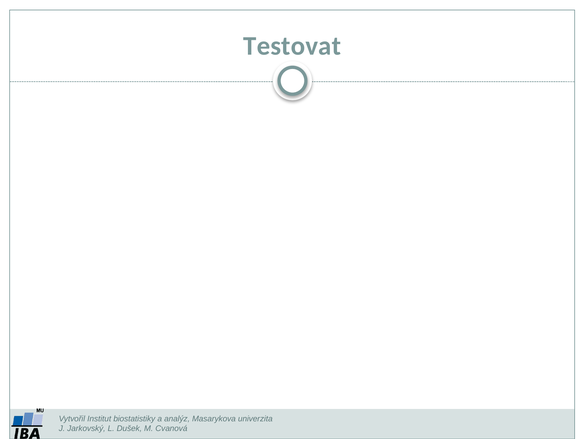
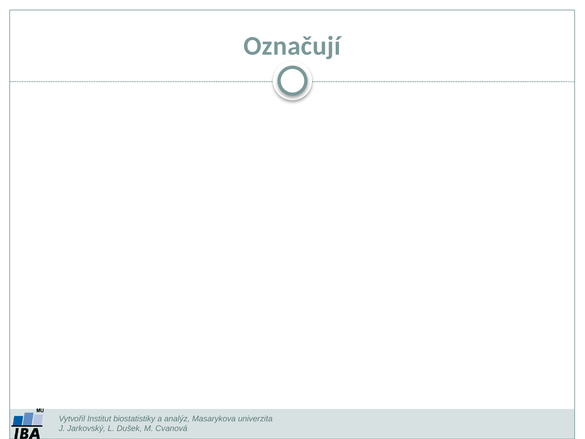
Testovat: Testovat -> Označují
